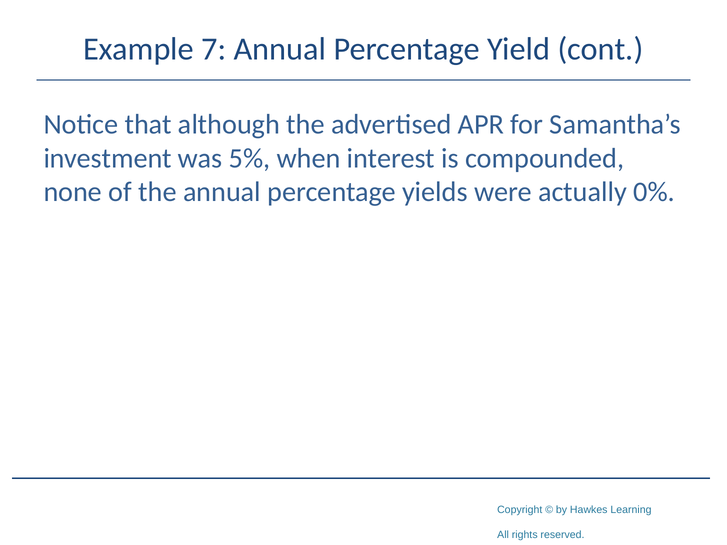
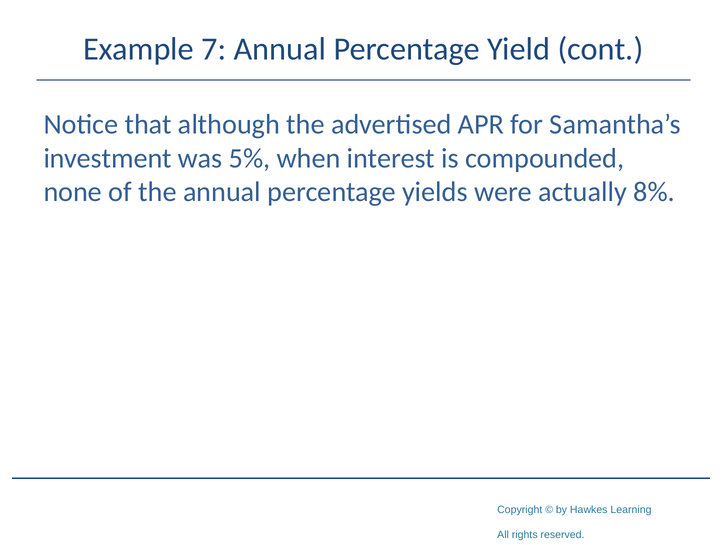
0%: 0% -> 8%
